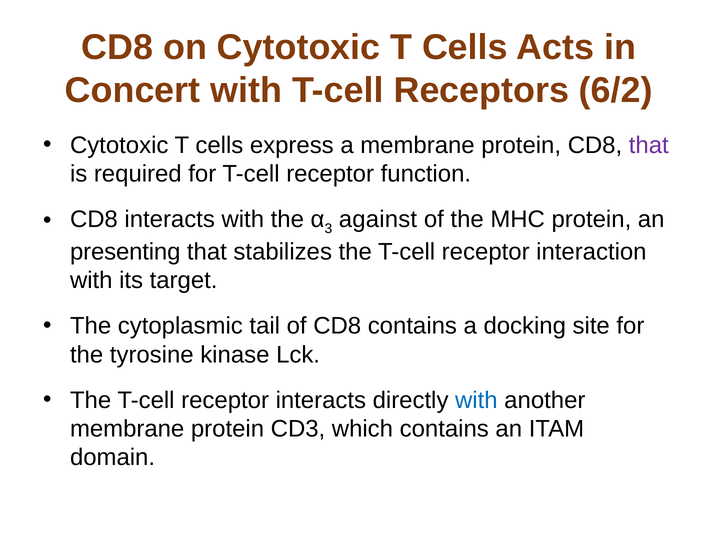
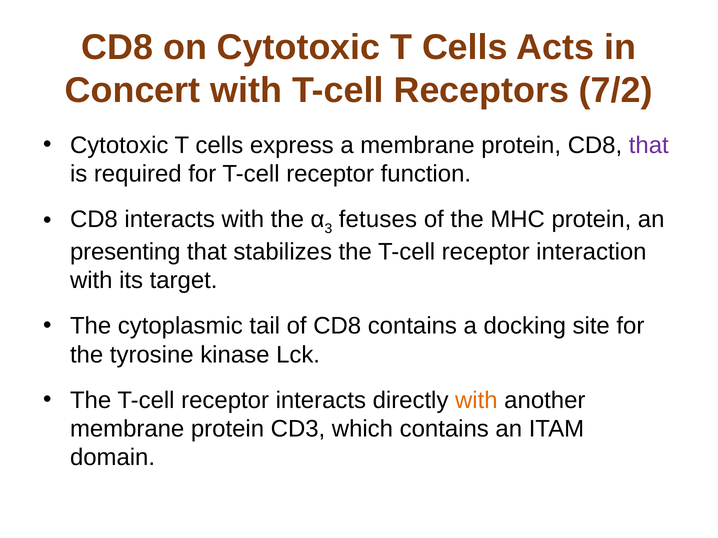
6/2: 6/2 -> 7/2
against: against -> fetuses
with at (476, 400) colour: blue -> orange
